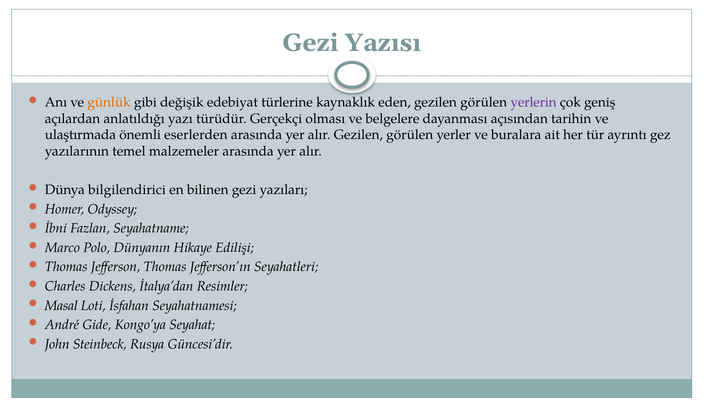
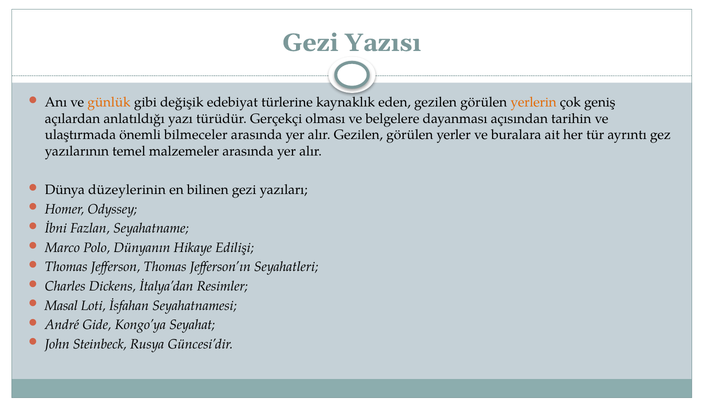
yerlerin colour: purple -> orange
eserlerden: eserlerden -> bilmeceler
bilgilendirici: bilgilendirici -> düzeylerinin
